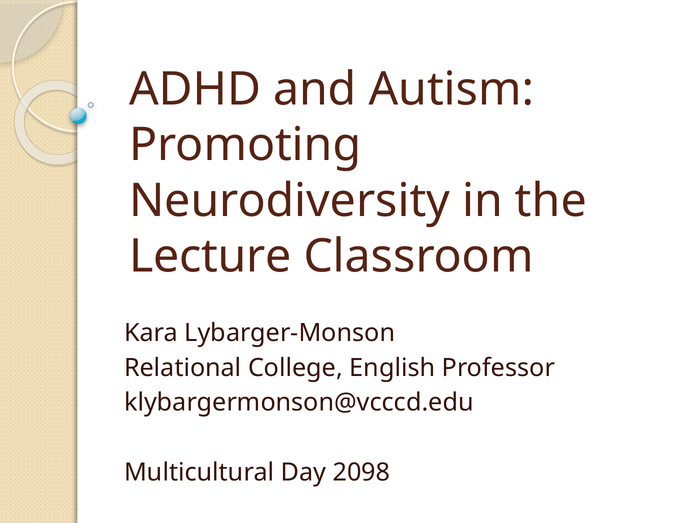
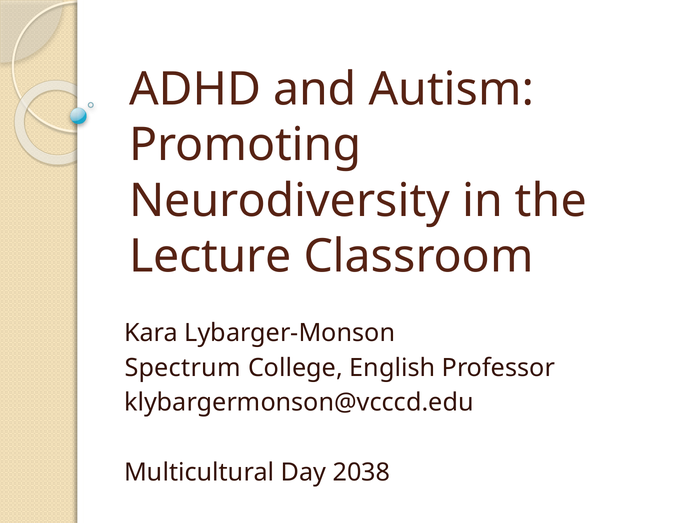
Relational: Relational -> Spectrum
2098: 2098 -> 2038
